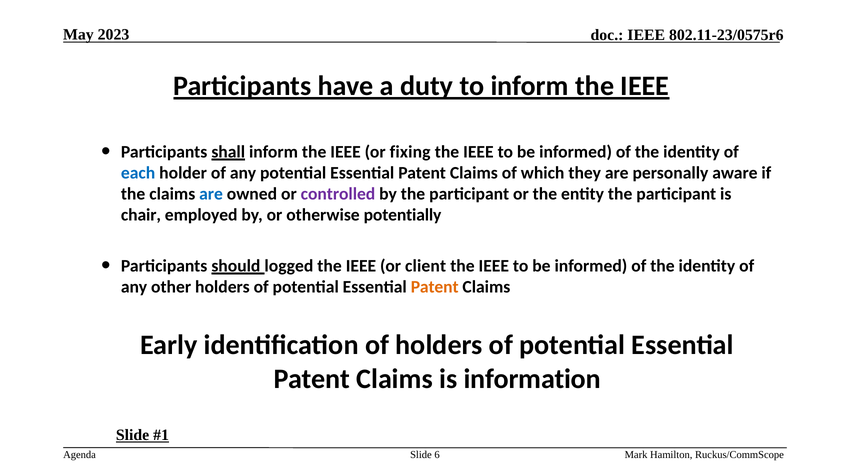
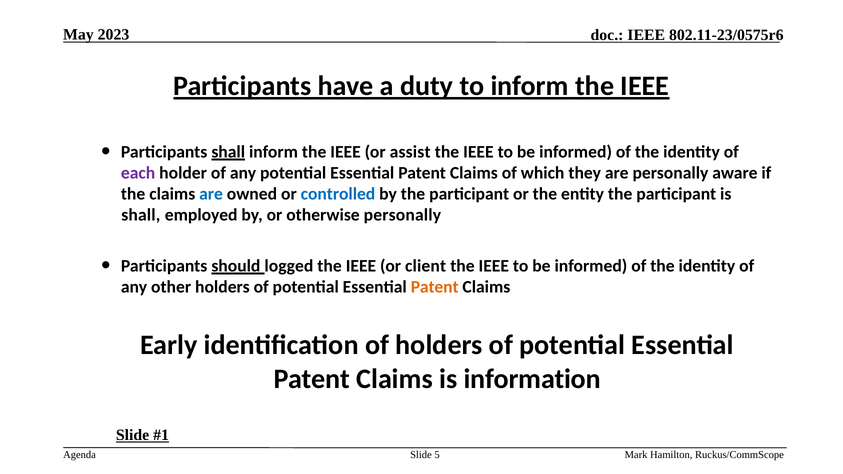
fixing: fixing -> assist
each colour: blue -> purple
controlled colour: purple -> blue
chair at (141, 215): chair -> shall
otherwise potentially: potentially -> personally
6: 6 -> 5
